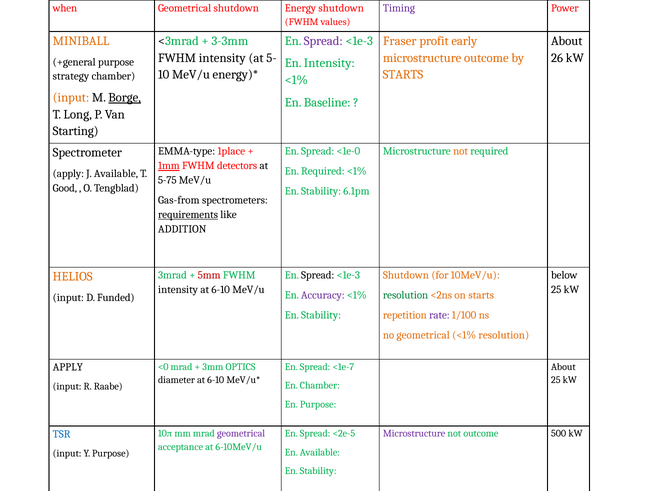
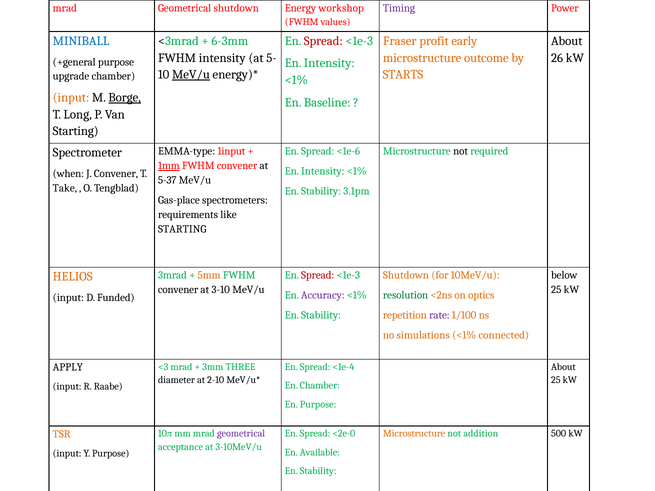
when at (65, 8): when -> mrad
Energy shutdown: shutdown -> workshop
MINIBALL colour: orange -> blue
3-3mm: 3-3mm -> 6-3mm
Spread at (323, 41) colour: purple -> red
MeV/u at (191, 75) underline: none -> present
strategy: strategy -> upgrade
1place: 1place -> 1input
<1e-0: <1e-0 -> <1e-6
not at (461, 151) colour: orange -> black
detectors at (237, 166): detectors -> convener
Required at (323, 171): Required -> Intensity
apply at (68, 174): apply -> when
J Available: Available -> Convener
5-75: 5-75 -> 5-37
Good: Good -> Take
6.1pm: 6.1pm -> 3.1pm
Gas-from: Gas-from -> Gas-place
requirements underline: present -> none
ADDITION at (182, 229): ADDITION -> STARTING
5mm colour: red -> orange
Spread at (318, 276) colour: black -> red
intensity at (178, 290): intensity -> convener
6-10 at (221, 290): 6-10 -> 3-10
on starts: starts -> optics
no geometrical: geometrical -> simulations
<1% resolution: resolution -> connected
<0: <0 -> <3
OPTICS: OPTICS -> THREE
<1e-7: <1e-7 -> <1e-4
diameter at 6-10: 6-10 -> 2-10
<2e-5: <2e-5 -> <2e-0
Microstructure at (414, 434) colour: purple -> orange
not outcome: outcome -> addition
TSR colour: blue -> orange
6-10MeV/u: 6-10MeV/u -> 3-10MeV/u
